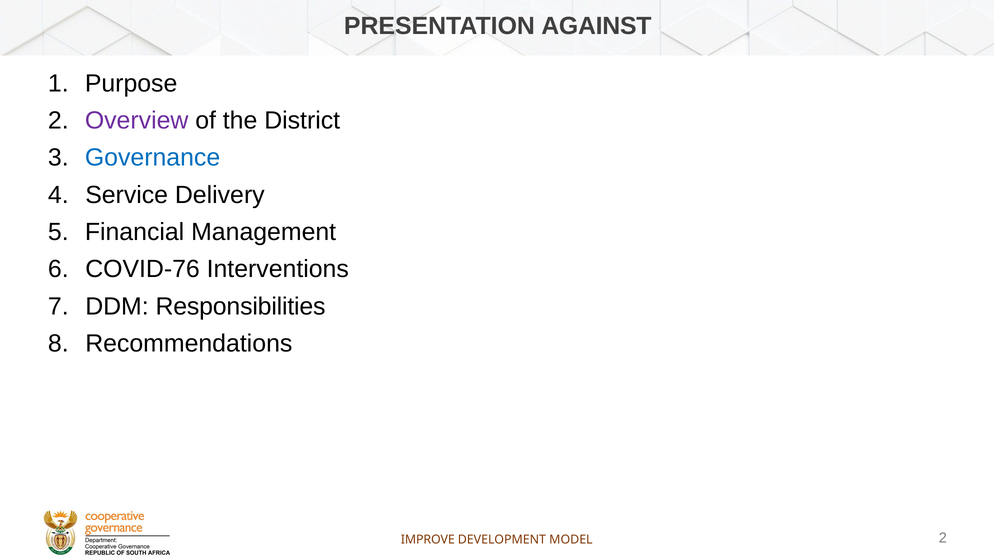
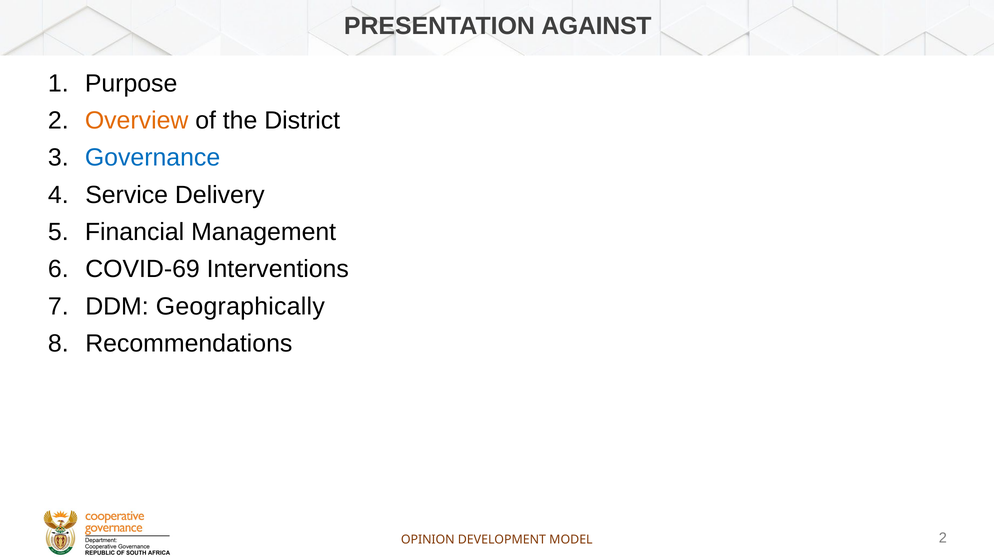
Overview colour: purple -> orange
COVID-76: COVID-76 -> COVID-69
Responsibilities: Responsibilities -> Geographically
IMPROVE: IMPROVE -> OPINION
